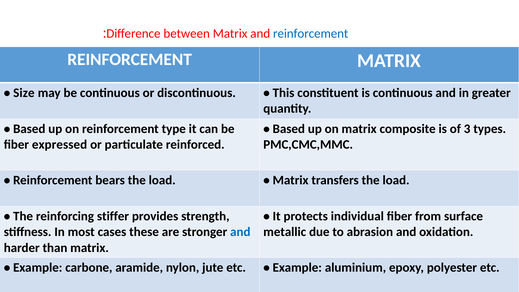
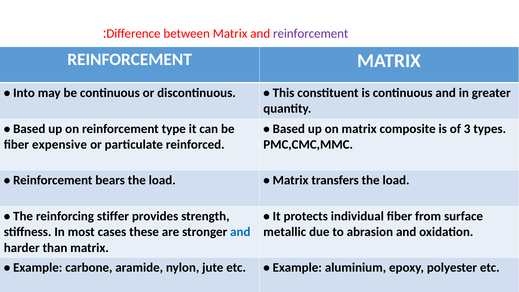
reinforcement at (311, 34) colour: blue -> purple
Size: Size -> Into
expressed: expressed -> expensive
